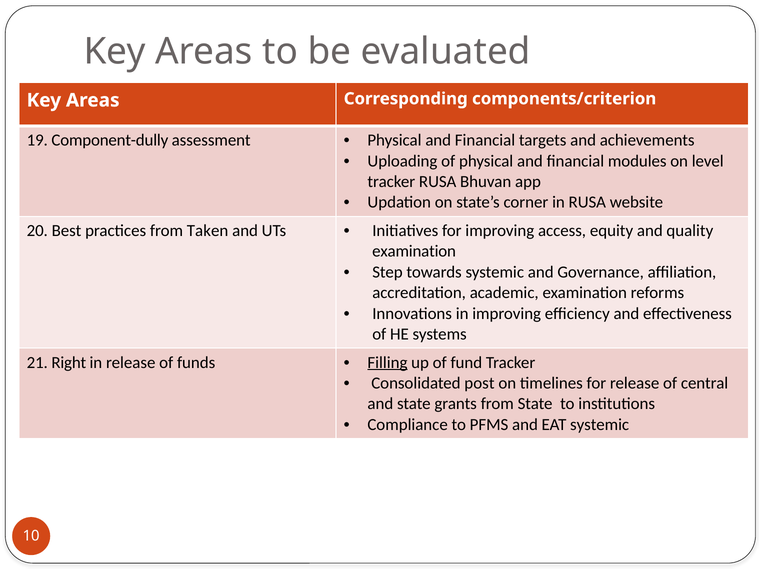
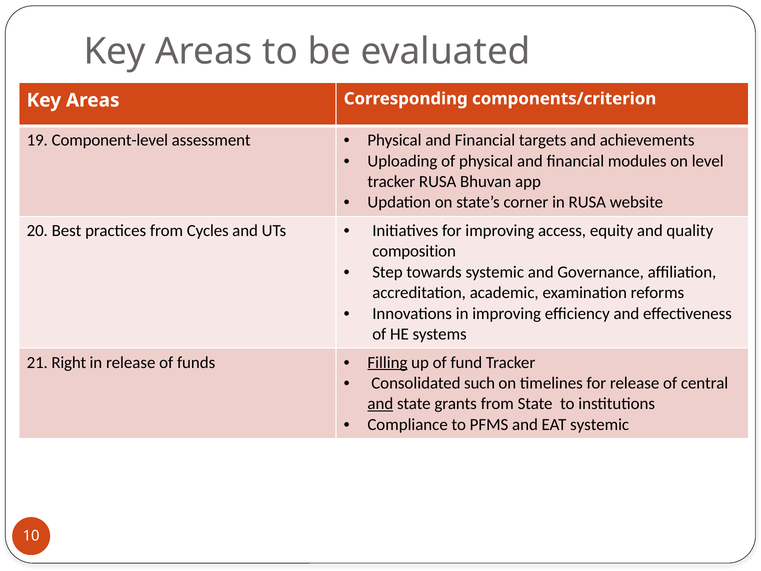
Component-dully: Component-dully -> Component-level
Taken: Taken -> Cycles
examination at (414, 251): examination -> composition
post: post -> such
and at (380, 404) underline: none -> present
